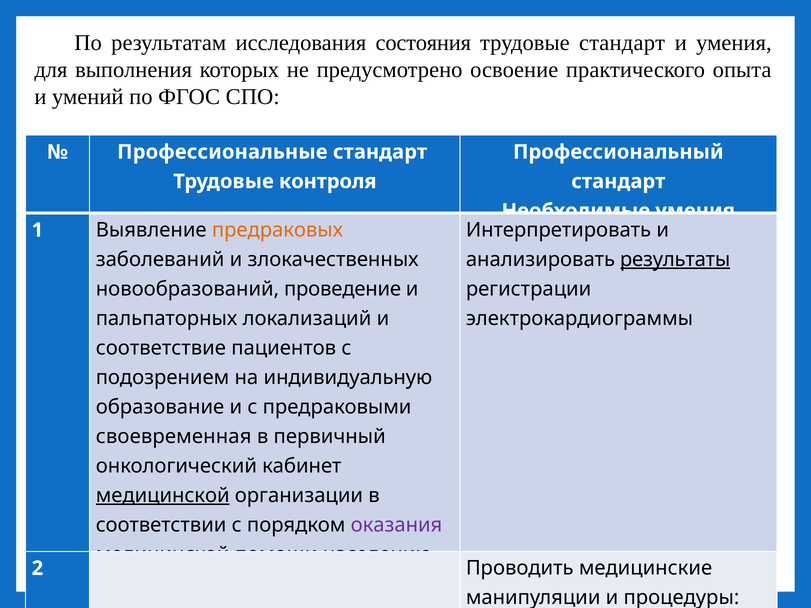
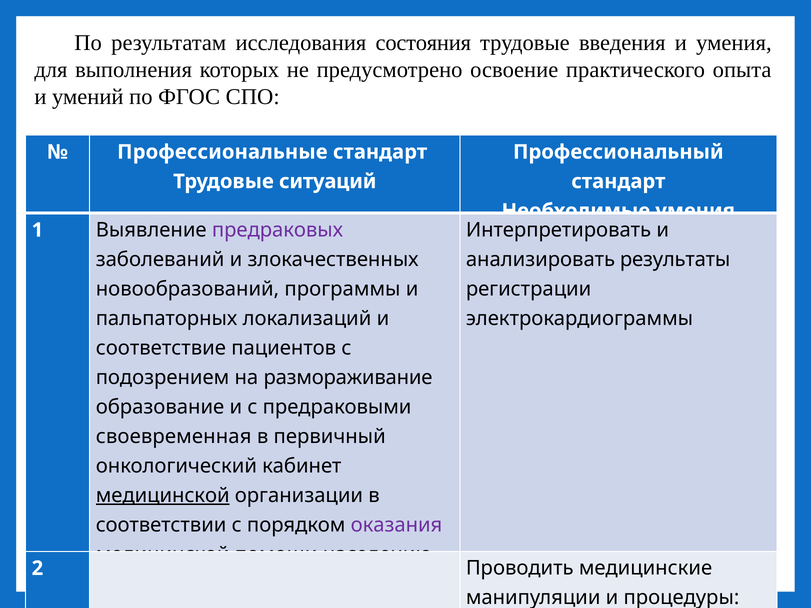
трудовые стандарт: стандарт -> введения
контроля: контроля -> ситуаций
предраковых colour: orange -> purple
результаты underline: present -> none
проведение: проведение -> программы
индивидуальную: индивидуальную -> размораживание
